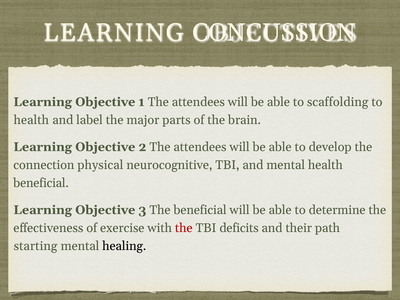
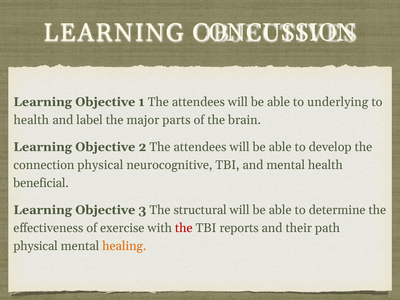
scaffolding: scaffolding -> underlying
The beneficial: beneficial -> structural
deficits: deficits -> reports
starting at (35, 246): starting -> physical
healing colour: black -> orange
